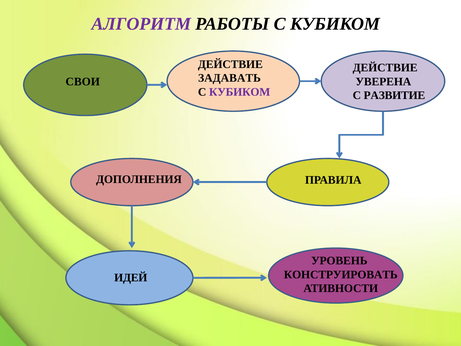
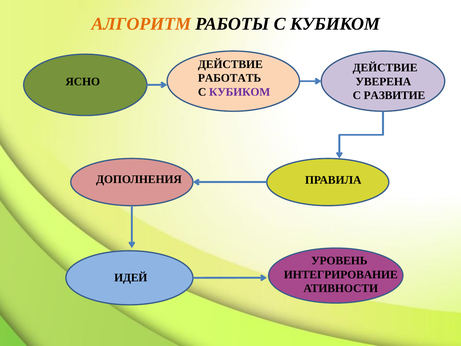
АЛГОРИТМ colour: purple -> orange
ЗАДАВАТЬ: ЗАДАВАТЬ -> РАБОТАТЬ
СВОИ: СВОИ -> ЯСНО
КОНСТРУИРОВАТЬ: КОНСТРУИРОВАТЬ -> ИНТЕГРИРОВАНИЕ
